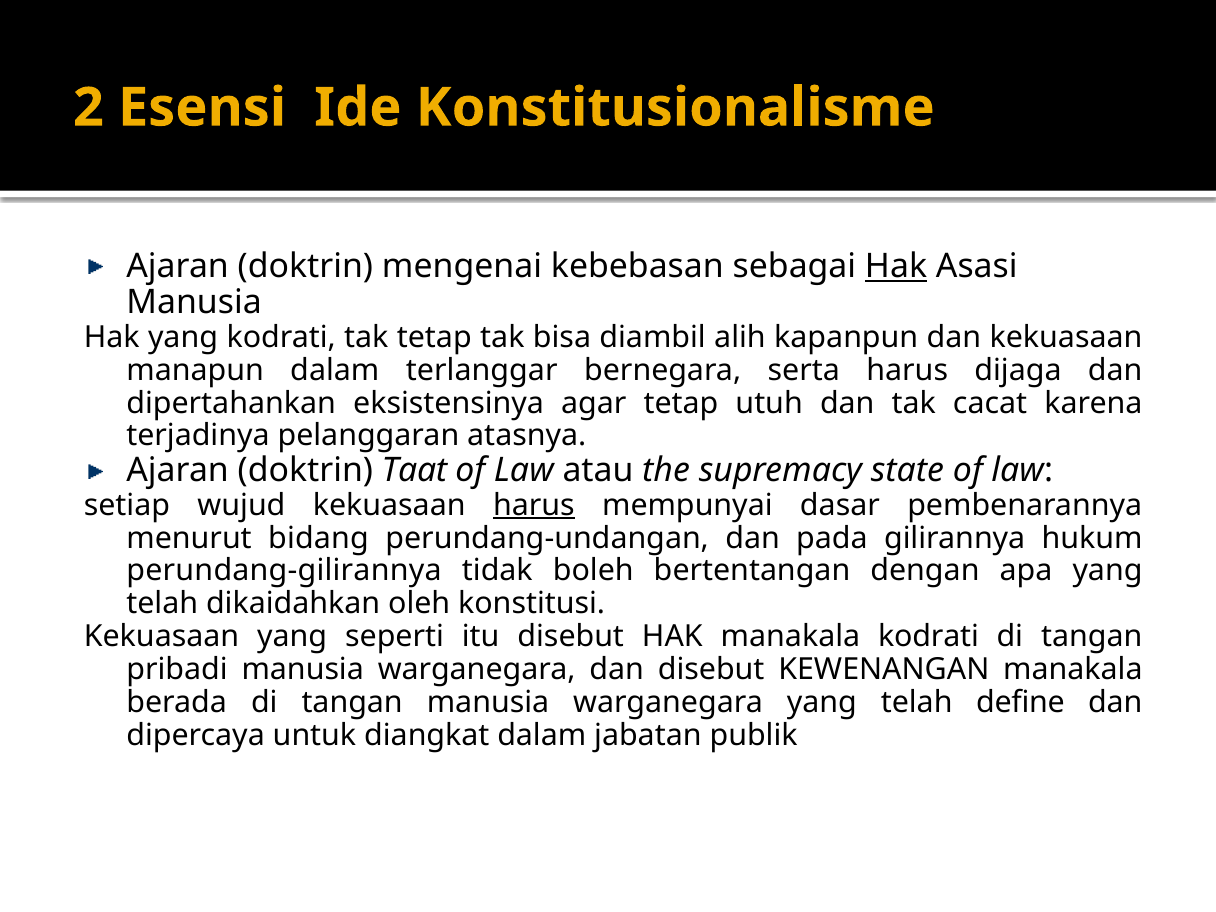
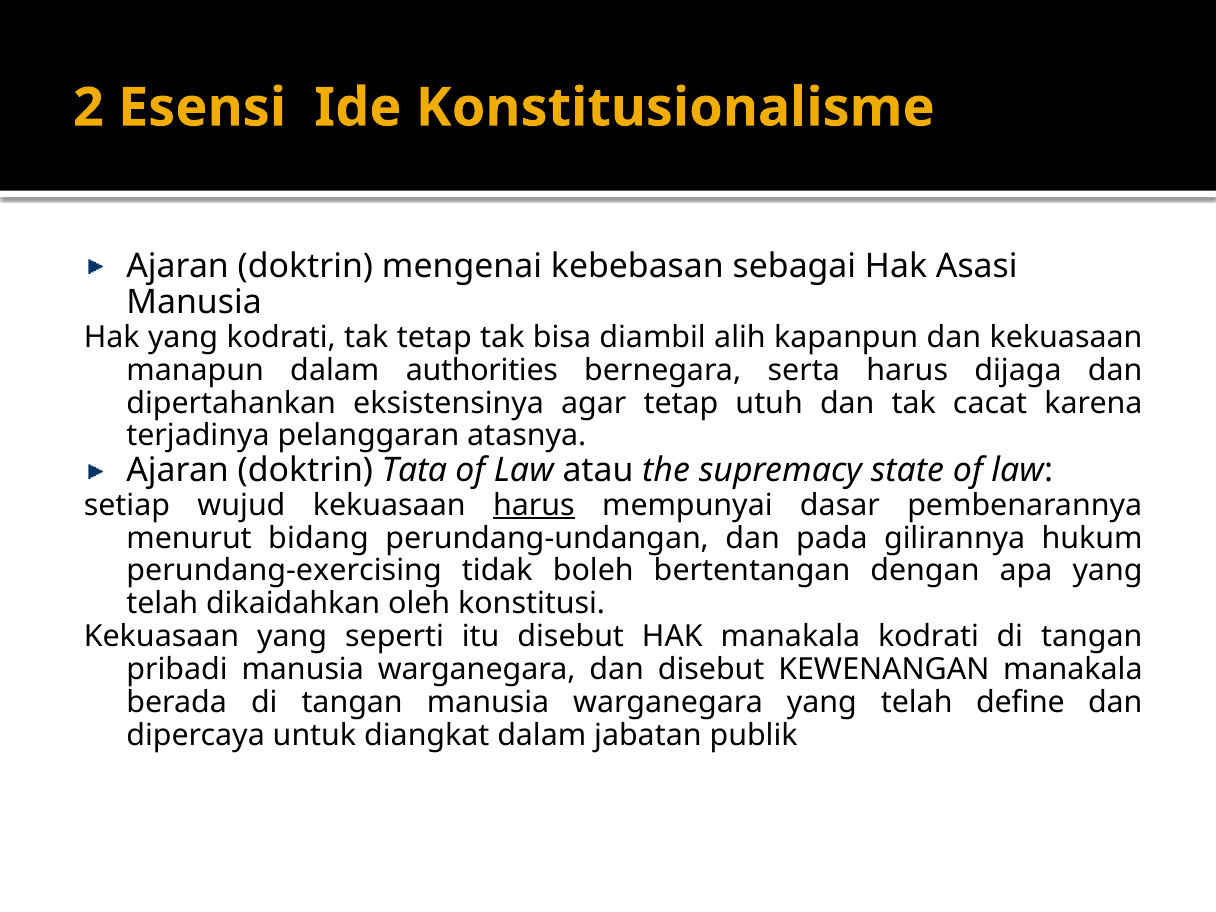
Hak at (896, 266) underline: present -> none
terlanggar: terlanggar -> authorities
Taat: Taat -> Tata
perundang-gilirannya: perundang-gilirannya -> perundang-exercising
